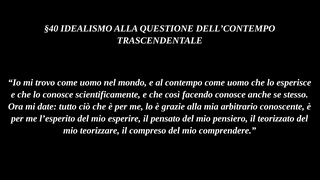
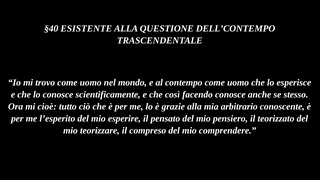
IDEALISMO: IDEALISMO -> ESISTENTE
date: date -> cioè
